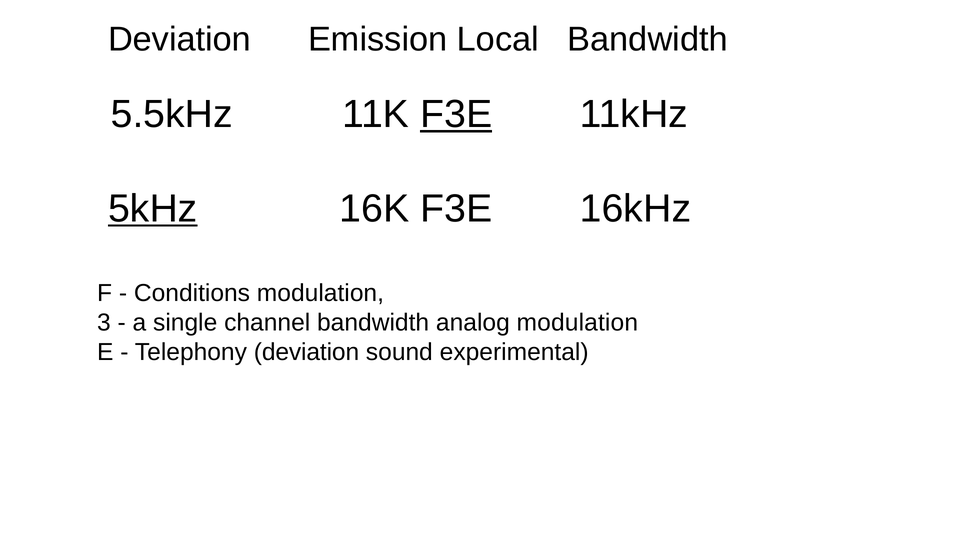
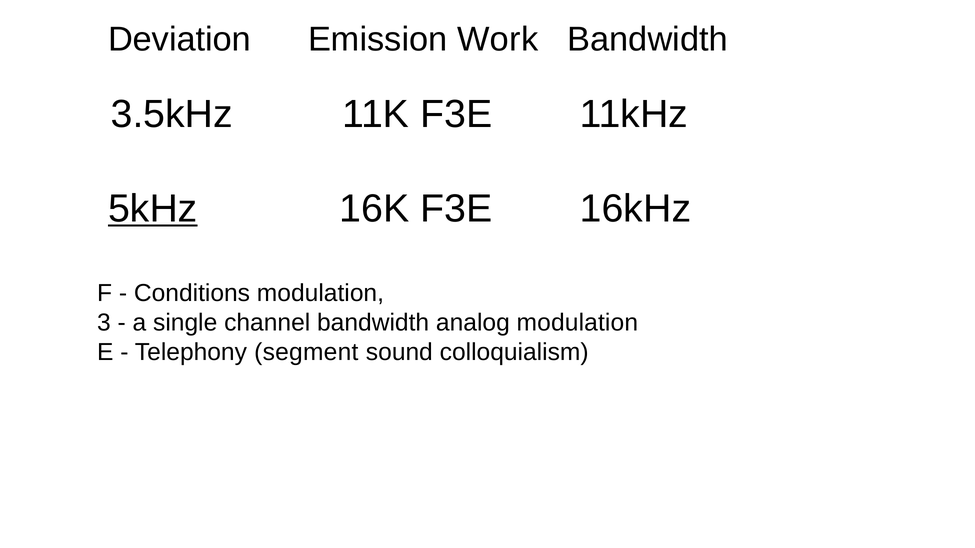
Local: Local -> Work
5.5kHz: 5.5kHz -> 3.5kHz
F3E at (456, 114) underline: present -> none
Telephony deviation: deviation -> segment
experimental: experimental -> colloquialism
